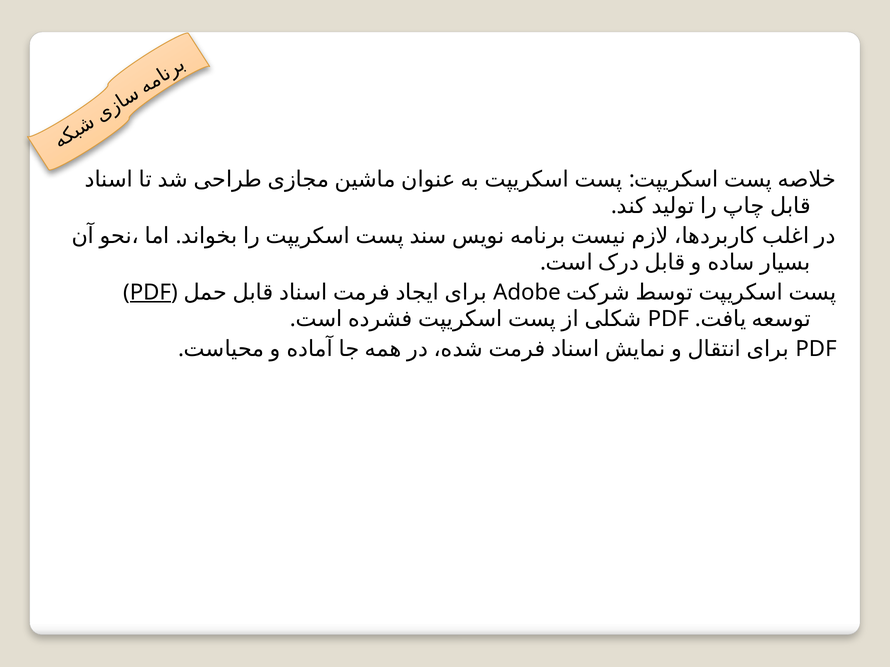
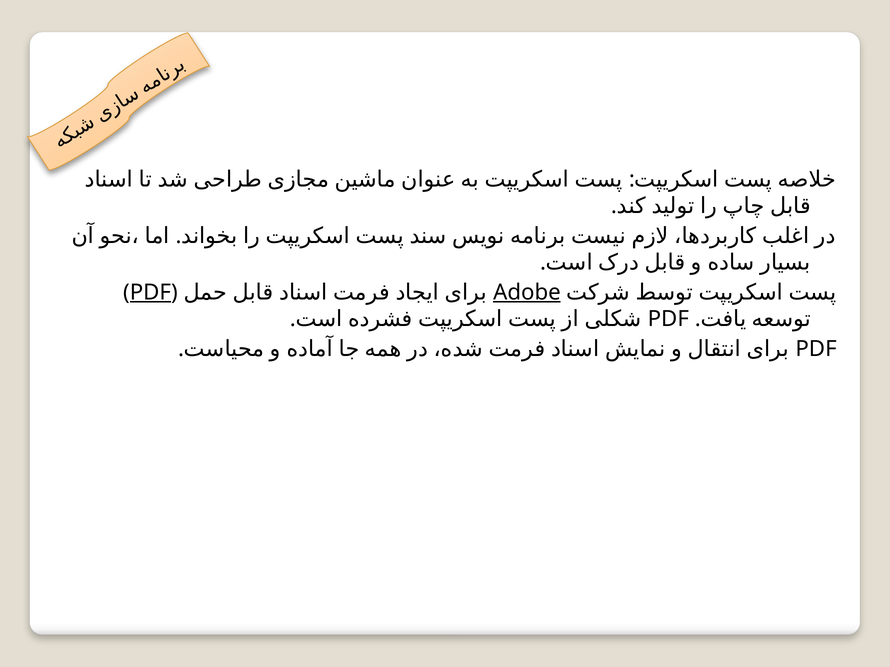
Adobe underline: none -> present
